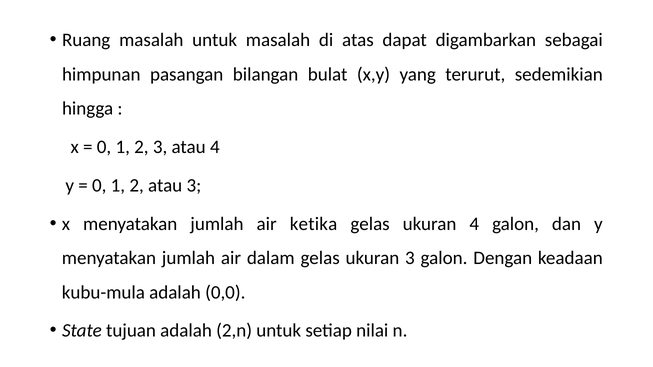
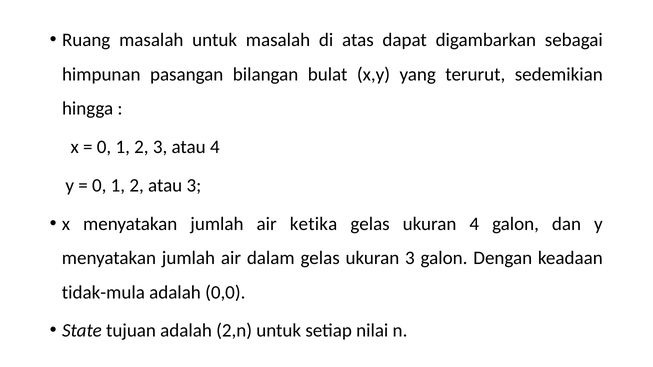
kubu-mula: kubu-mula -> tidak-mula
